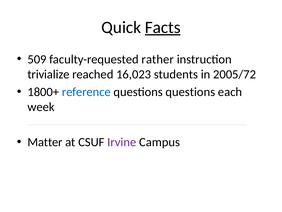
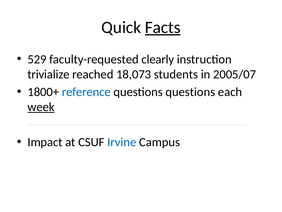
509: 509 -> 529
rather: rather -> clearly
16,023: 16,023 -> 18,073
2005/72: 2005/72 -> 2005/07
week underline: none -> present
Matter: Matter -> Impact
Irvine colour: purple -> blue
